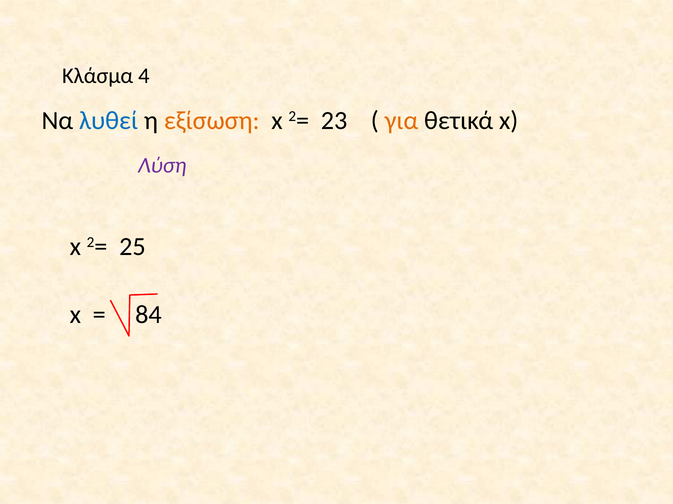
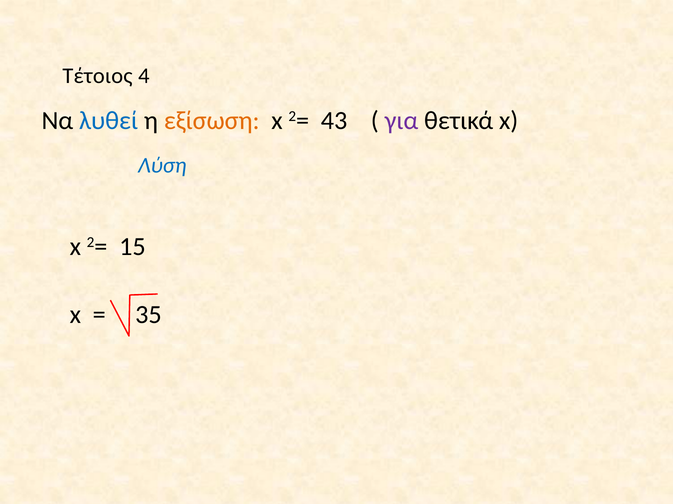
Κλάσμα: Κλάσμα -> Τέτοιος
23: 23 -> 43
για colour: orange -> purple
Λύση colour: purple -> blue
25: 25 -> 15
84: 84 -> 35
